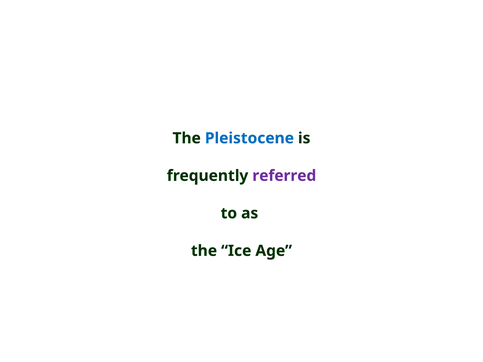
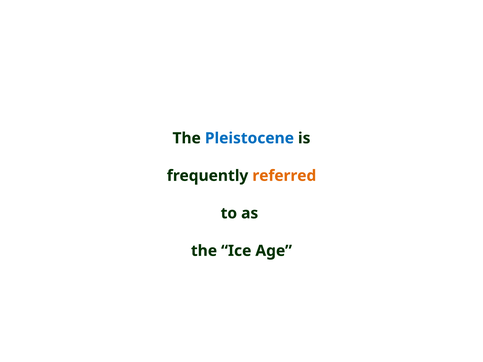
referred colour: purple -> orange
